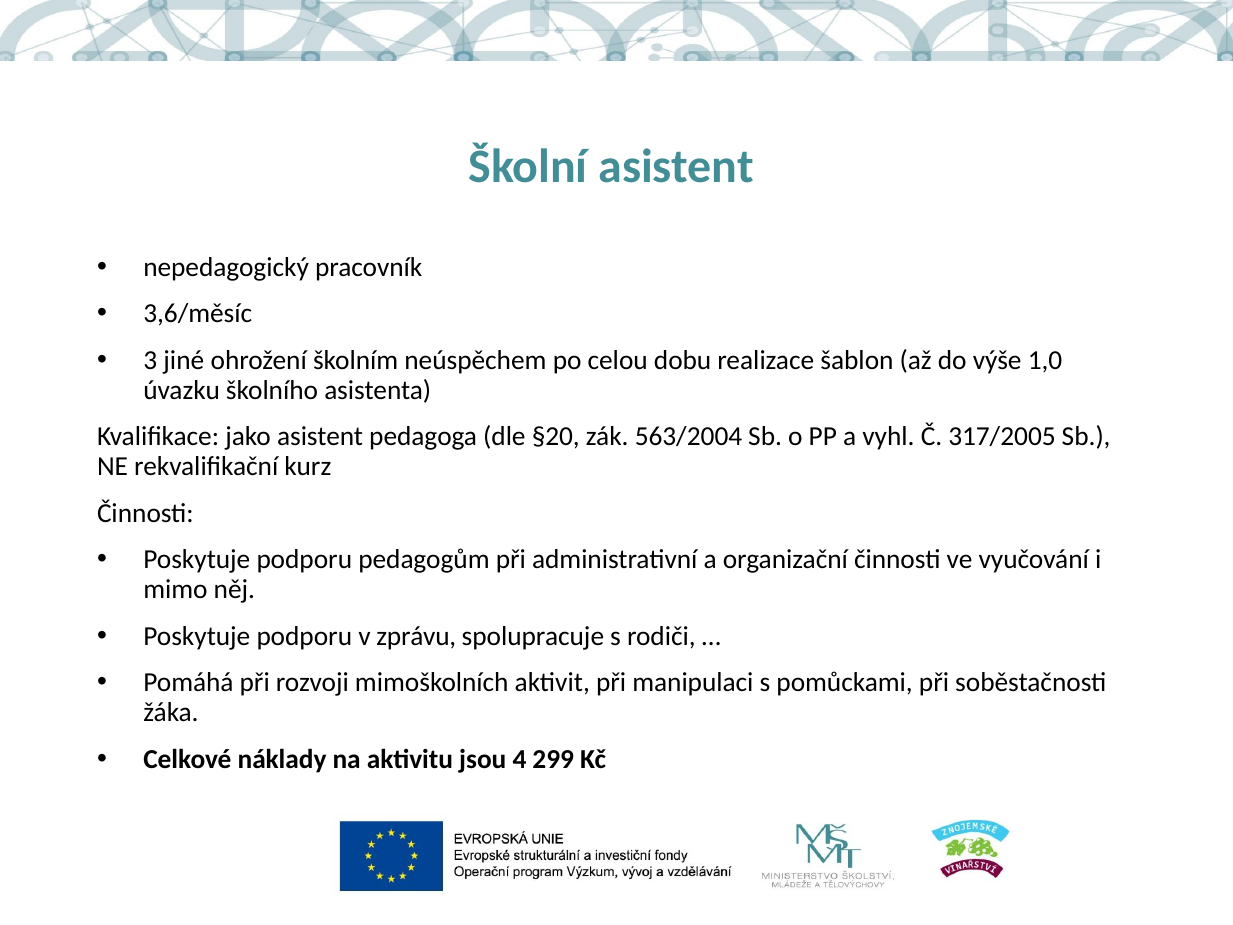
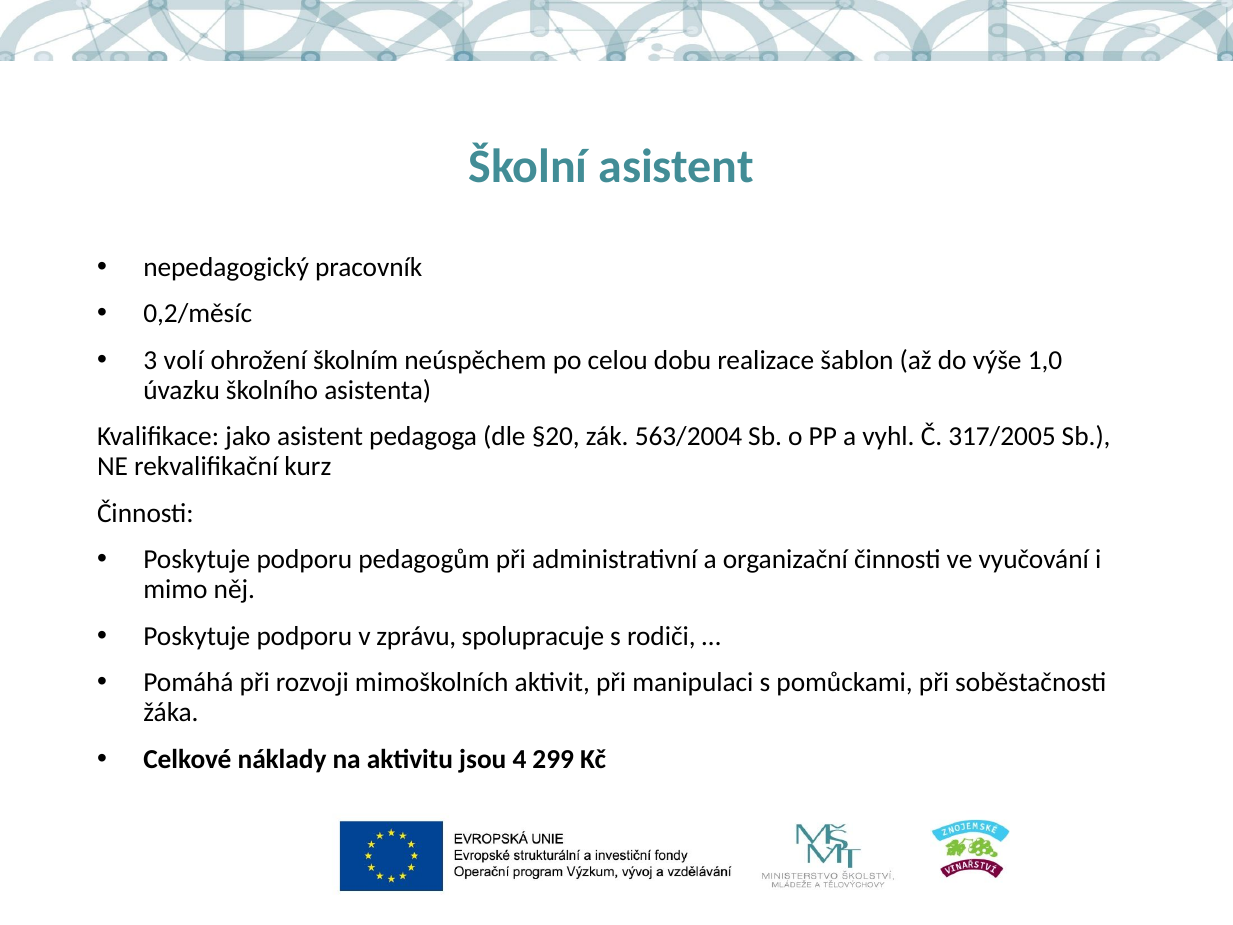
3,6/měsíc: 3,6/měsíc -> 0,2/měsíc
jiné: jiné -> volí
